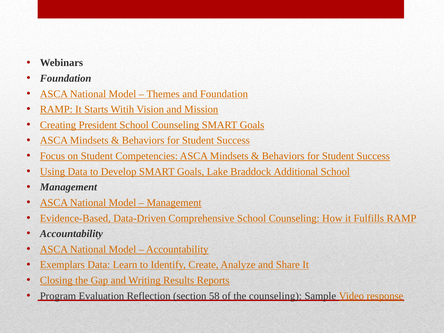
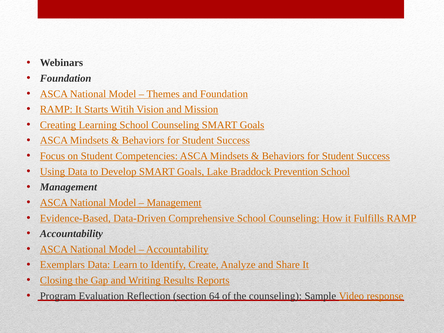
President: President -> Learning
Additional: Additional -> Prevention
58: 58 -> 64
